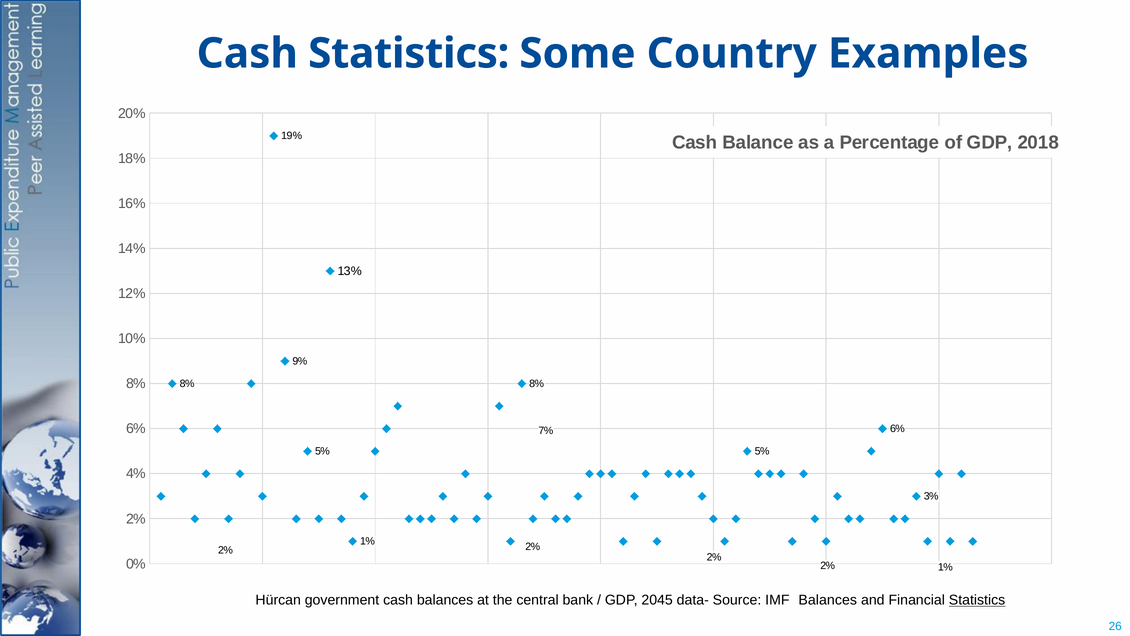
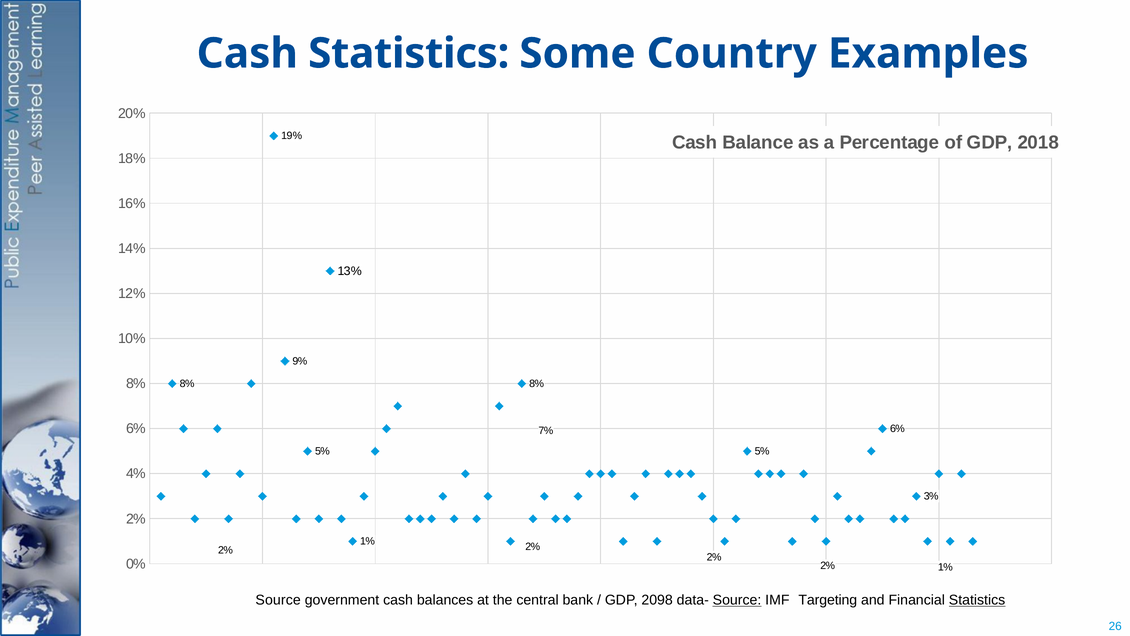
Hürcan at (278, 600): Hürcan -> Source
2045: 2045 -> 2098
Source at (737, 600) underline: none -> present
IMF Balances: Balances -> Targeting
